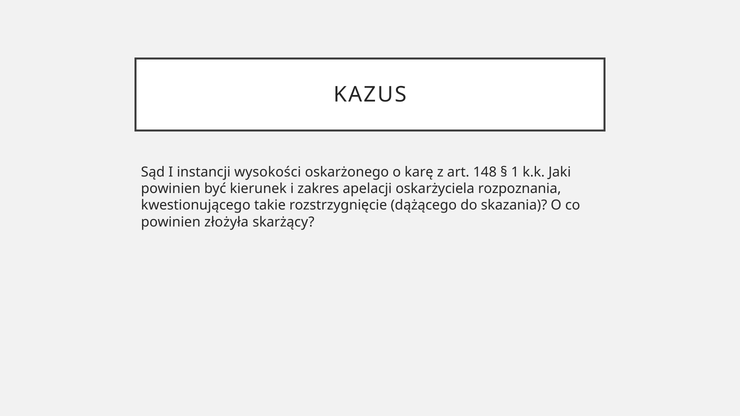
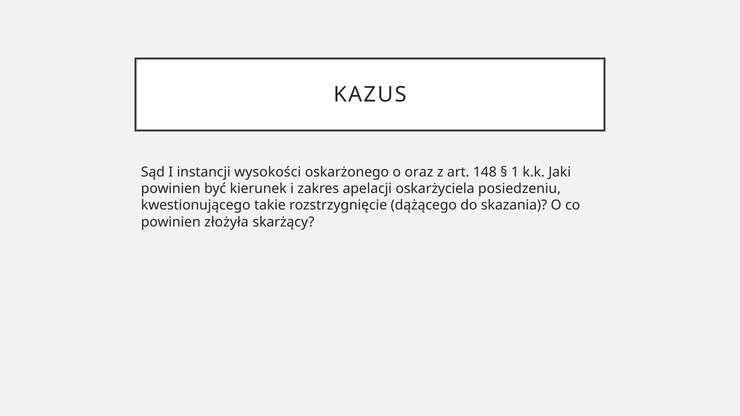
karę: karę -> oraz
rozpoznania: rozpoznania -> posiedzeniu
